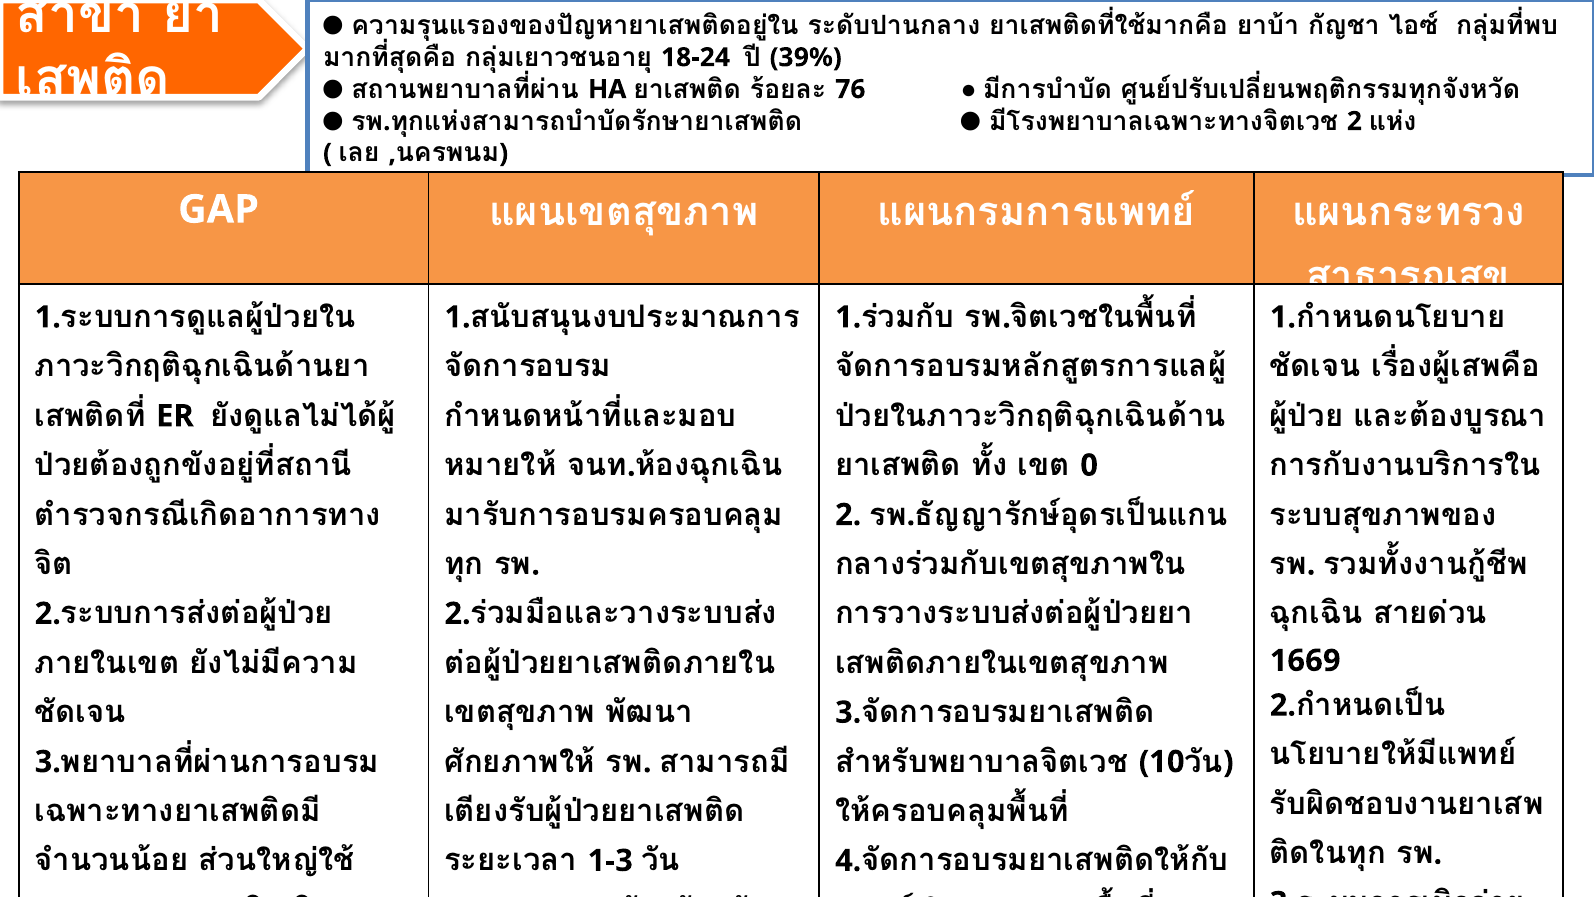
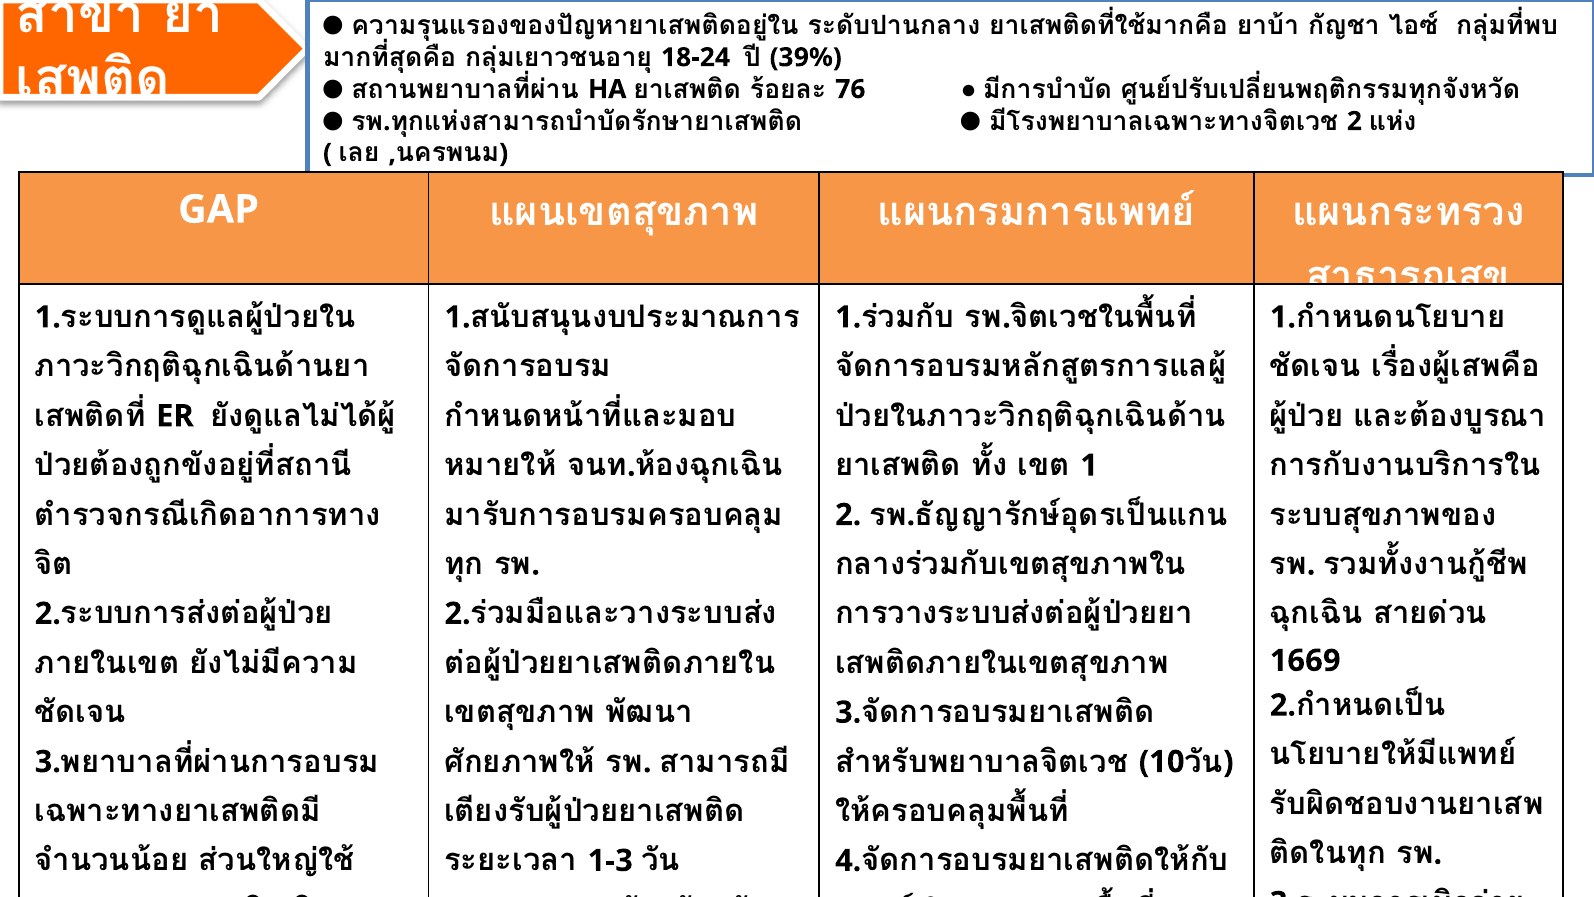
0: 0 -> 1
